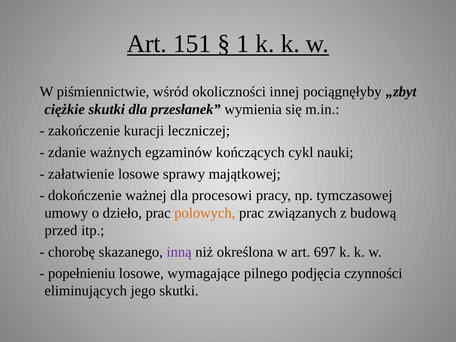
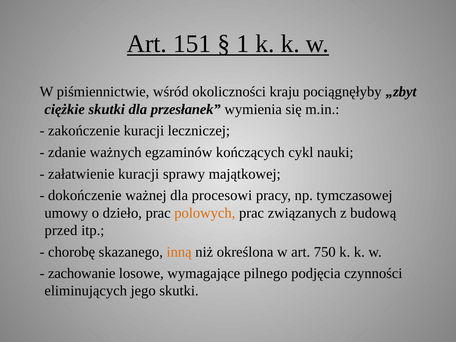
innej: innej -> kraju
załatwienie losowe: losowe -> kuracji
inną colour: purple -> orange
697: 697 -> 750
popełnieniu: popełnieniu -> zachowanie
